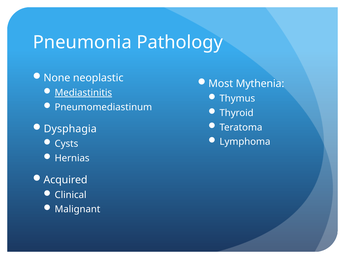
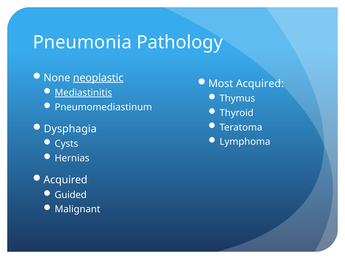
neoplastic underline: none -> present
Most Mythenia: Mythenia -> Acquired
Clinical: Clinical -> Guided
